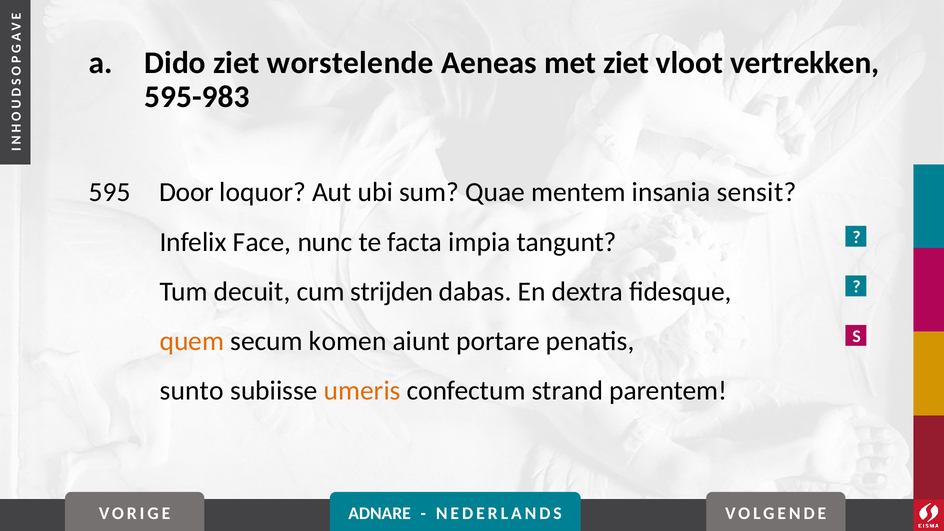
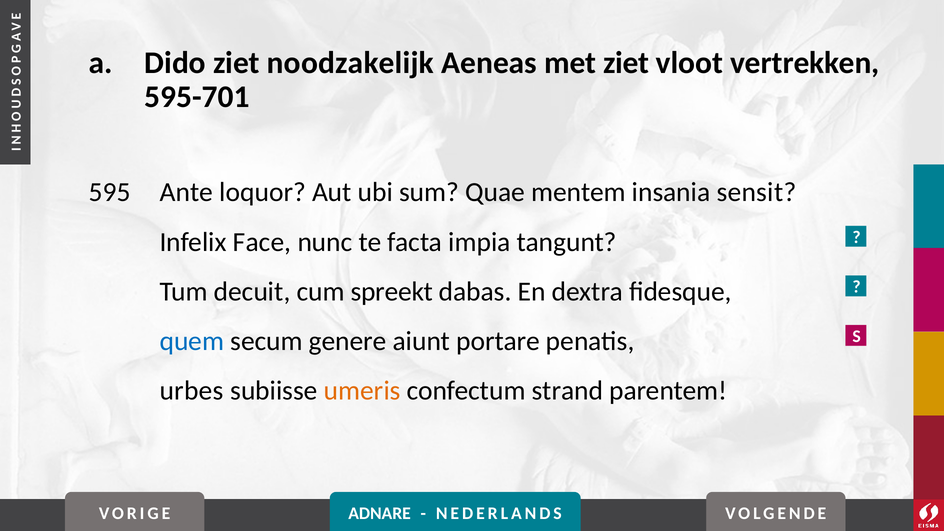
worstelende: worstelende -> noodzakelijk
595-983: 595-983 -> 595-701
Door: Door -> Ante
strijden: strijden -> spreekt
quem colour: orange -> blue
komen: komen -> genere
sunto: sunto -> urbes
